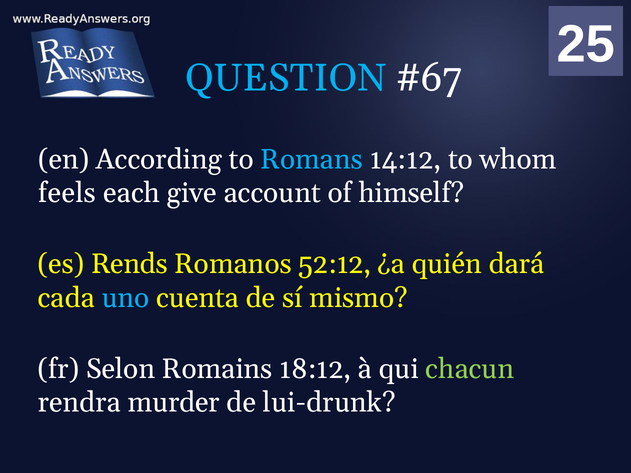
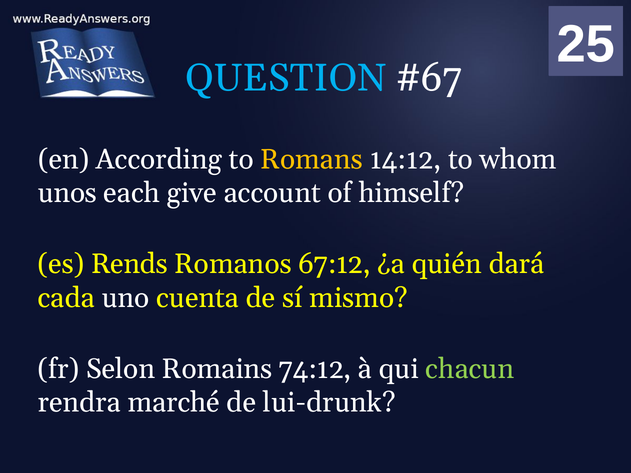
Romans colour: light blue -> yellow
feels: feels -> unos
52:12: 52:12 -> 67:12
uno colour: light blue -> white
18:12: 18:12 -> 74:12
murder: murder -> marché
